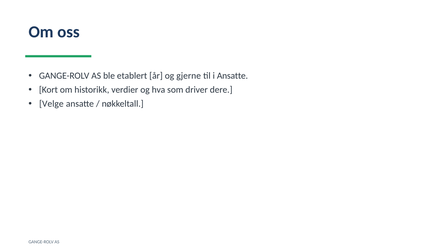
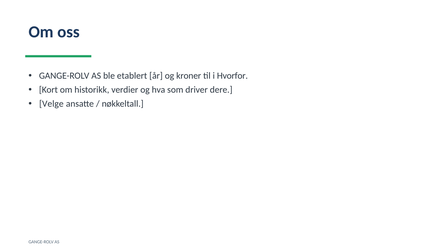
gjerne: gjerne -> kroner
i Ansatte: Ansatte -> Hvorfor
